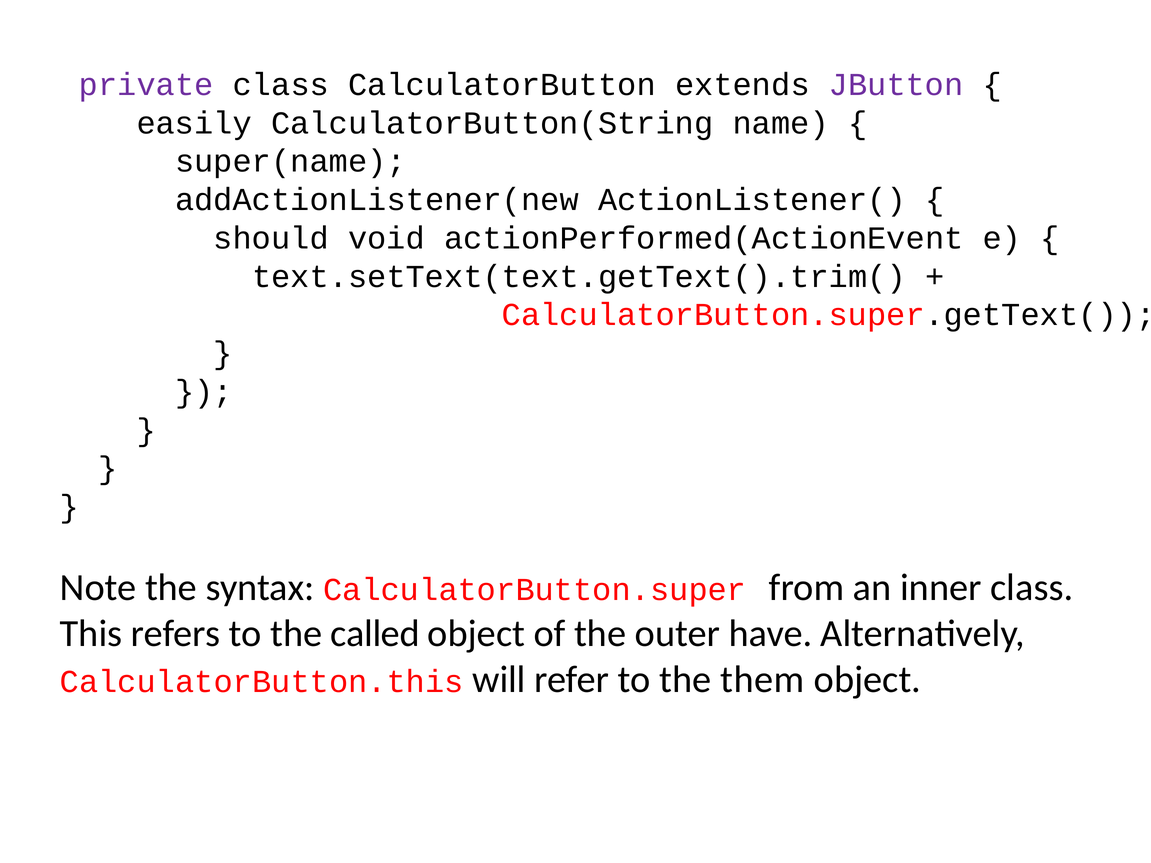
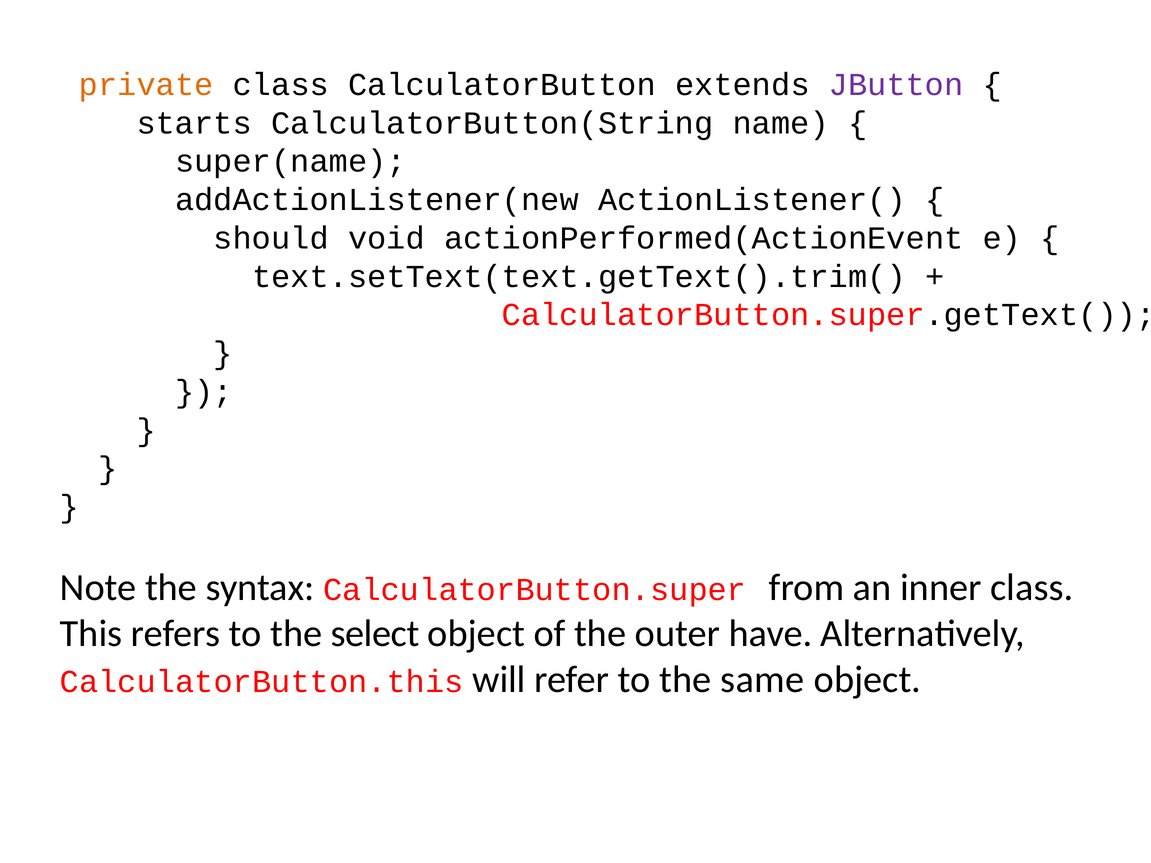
private colour: purple -> orange
easily: easily -> starts
called: called -> select
them: them -> same
